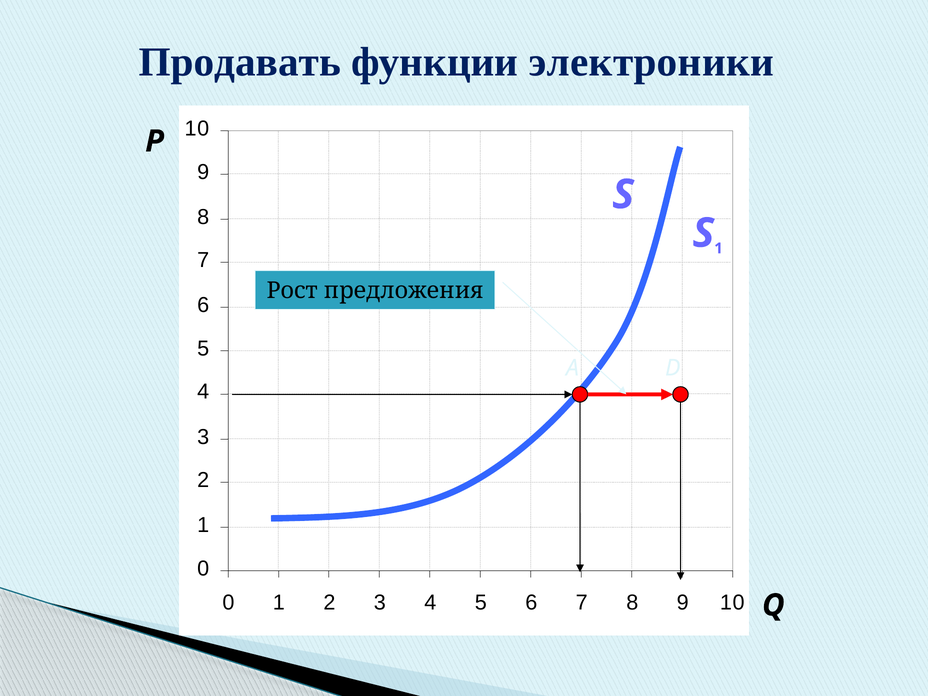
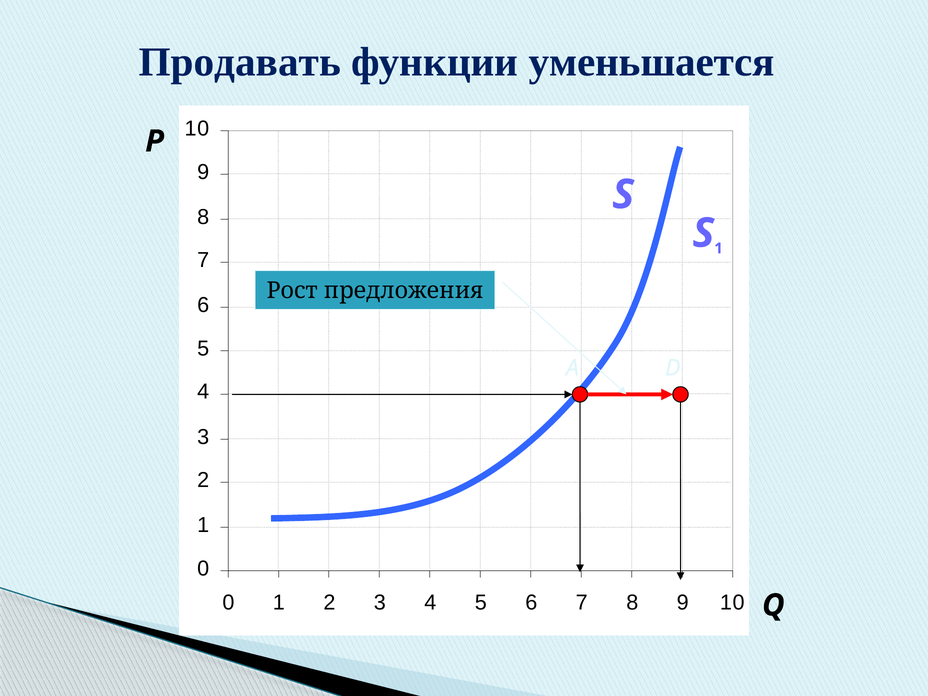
электроники: электроники -> уменьшается
